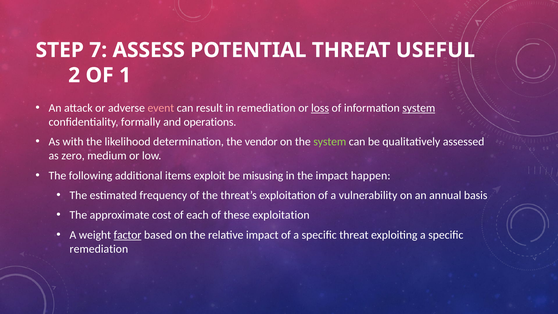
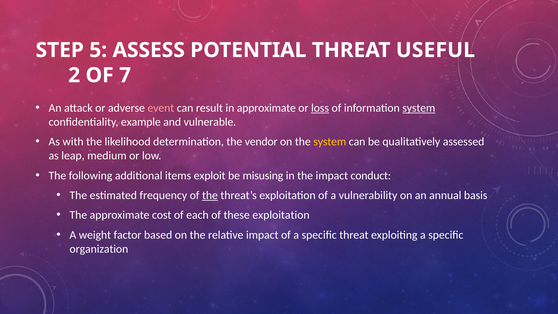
7: 7 -> 5
1: 1 -> 7
in remediation: remediation -> approximate
formally: formally -> example
operations: operations -> vulnerable
system at (330, 142) colour: light green -> yellow
zero: zero -> leap
happen: happen -> conduct
the at (210, 195) underline: none -> present
factor underline: present -> none
remediation at (99, 249): remediation -> organization
